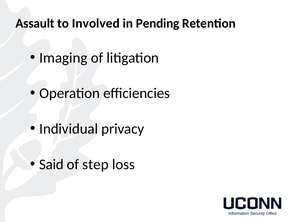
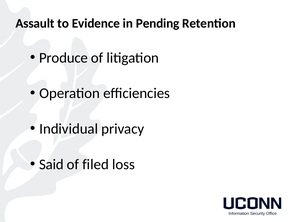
Involved: Involved -> Evidence
Imaging: Imaging -> Produce
step: step -> filed
